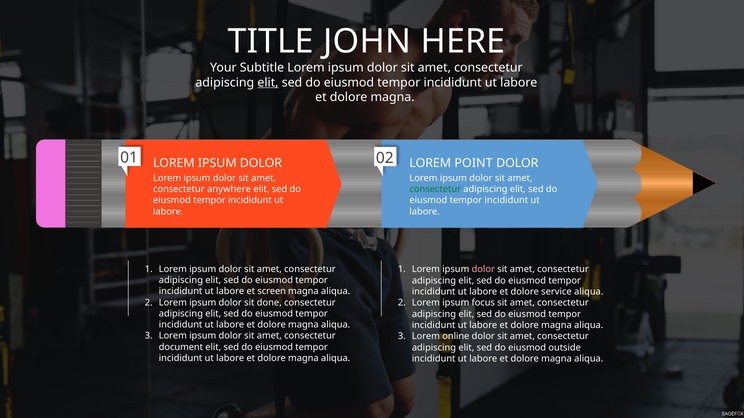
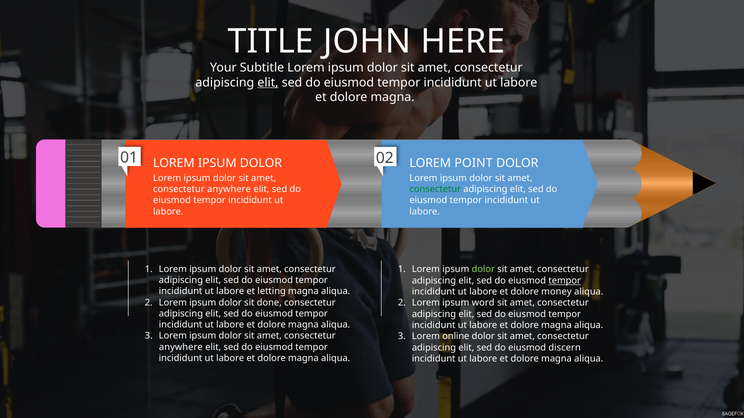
dolor at (483, 270) colour: pink -> light green
tempor at (565, 281) underline: none -> present
screen: screen -> letting
service: service -> money
focus: focus -> word
document at (181, 347): document -> anywhere
outside: outside -> discern
